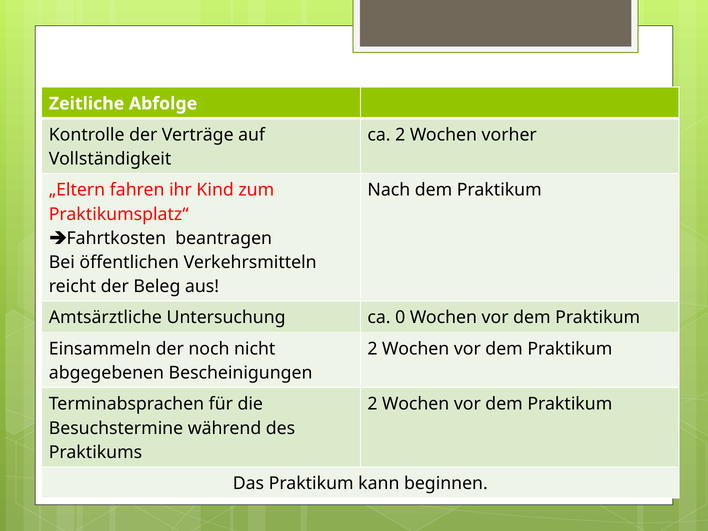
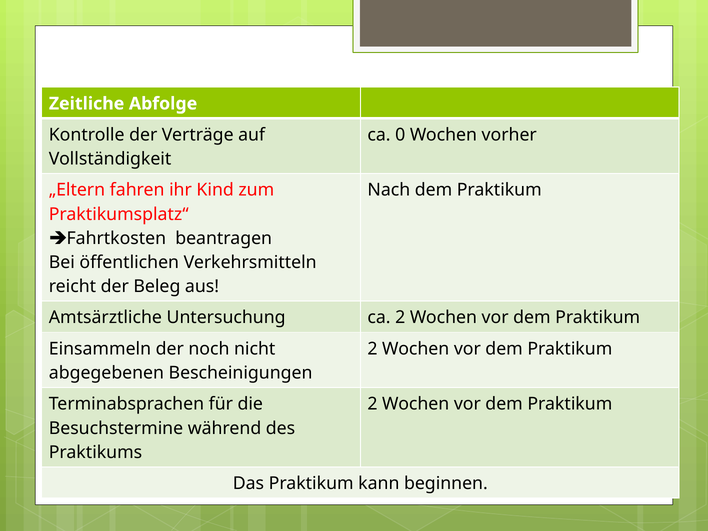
2 at (400, 135): 2 -> 0
ca 0: 0 -> 2
